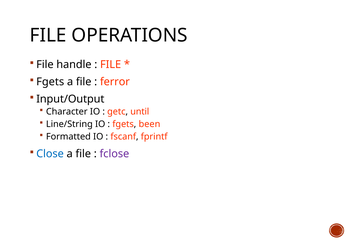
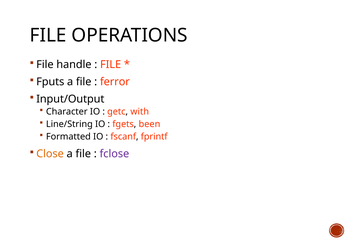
Fgets at (50, 82): Fgets -> Fputs
until: until -> with
Close colour: blue -> orange
